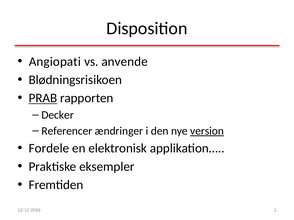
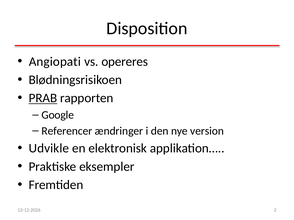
anvende: anvende -> opereres
Decker: Decker -> Google
version underline: present -> none
Fordele: Fordele -> Udvikle
